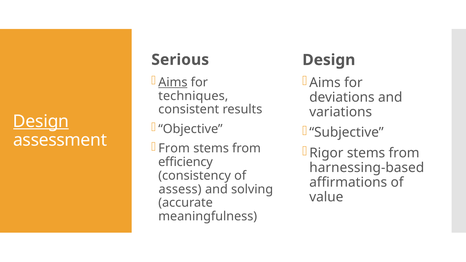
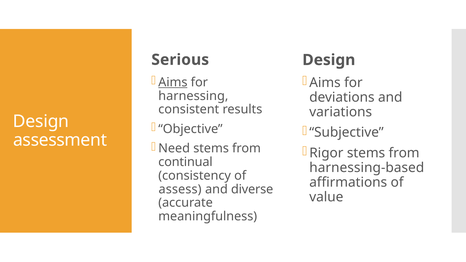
techniques: techniques -> harnessing
Design at (41, 121) underline: present -> none
From at (174, 148): From -> Need
efficiency: efficiency -> continual
solving: solving -> diverse
